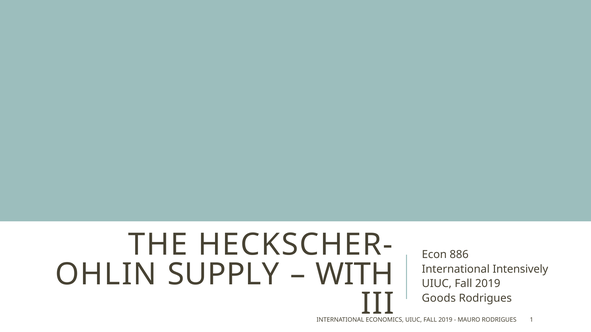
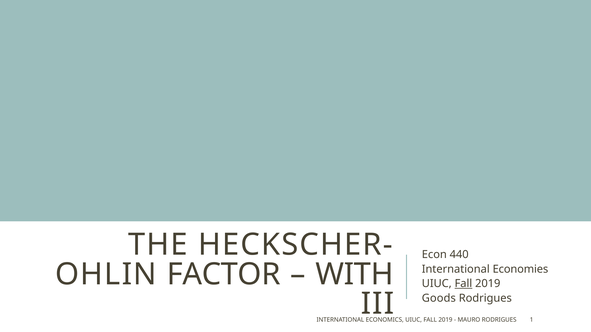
886: 886 -> 440
SUPPLY: SUPPLY -> FACTOR
Intensively: Intensively -> Economies
Fall at (463, 284) underline: none -> present
